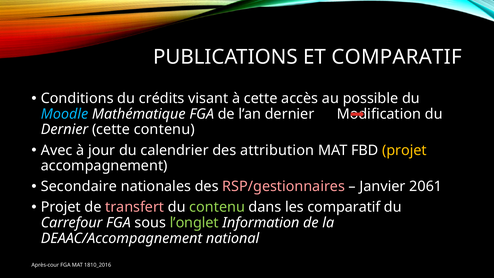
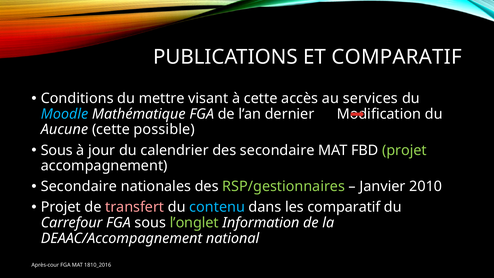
crédits: crédits -> mettre
possible: possible -> services
Dernier at (65, 130): Dernier -> Aucune
cette contenu: contenu -> possible
Avec at (57, 150): Avec -> Sous
des attribution: attribution -> secondaire
projet at (405, 150) colour: yellow -> light green
RSP/gestionnaires colour: pink -> light green
2061: 2061 -> 2010
contenu at (217, 207) colour: light green -> light blue
